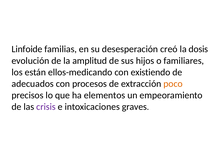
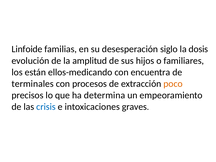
creó: creó -> siglo
existiendo: existiendo -> encuentra
adecuados: adecuados -> terminales
elementos: elementos -> determina
crisis colour: purple -> blue
